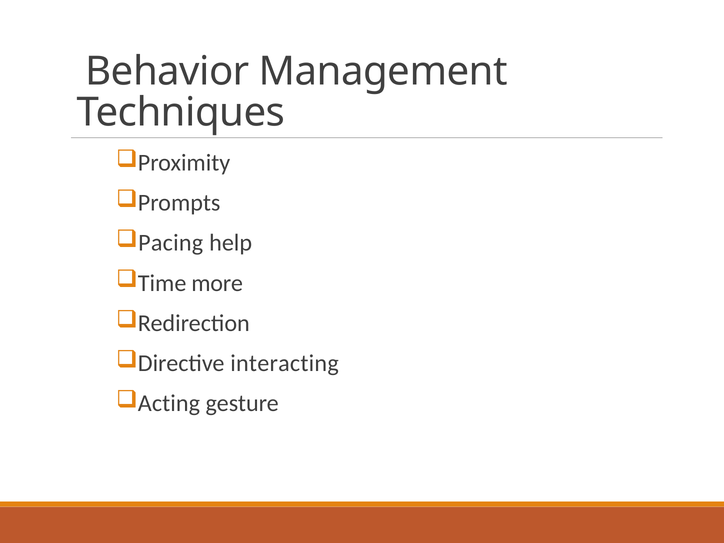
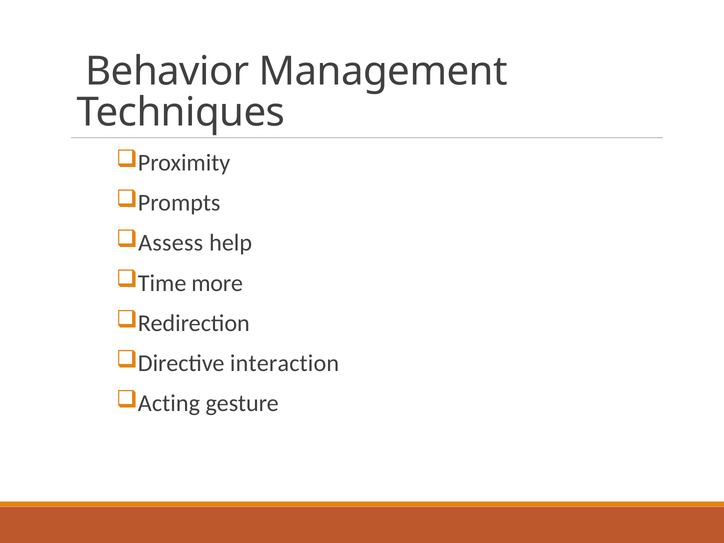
Pacing: Pacing -> Assess
interacting: interacting -> interaction
